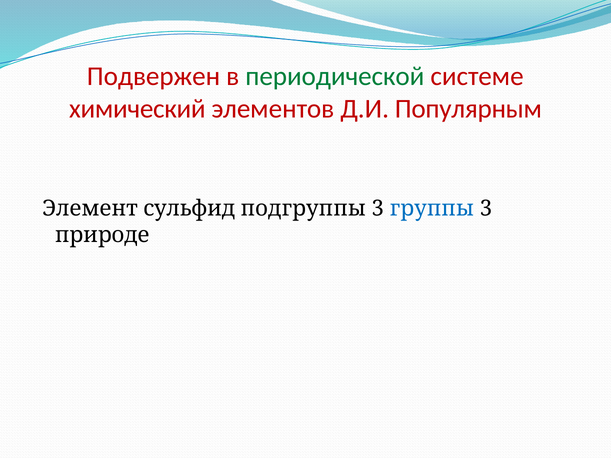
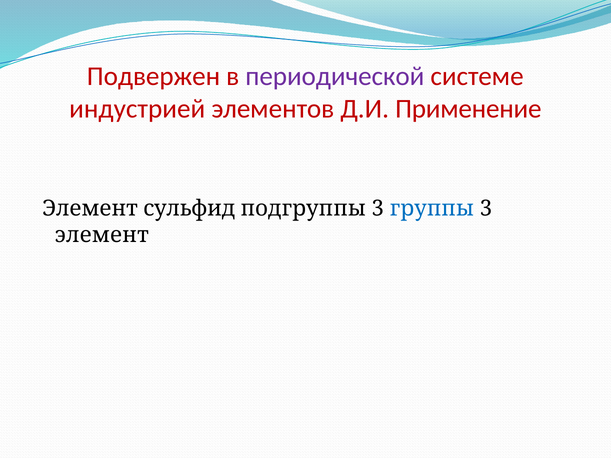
периодической colour: green -> purple
химический: химический -> индустрией
Популярным: Популярным -> Применение
природе at (102, 235): природе -> элемент
